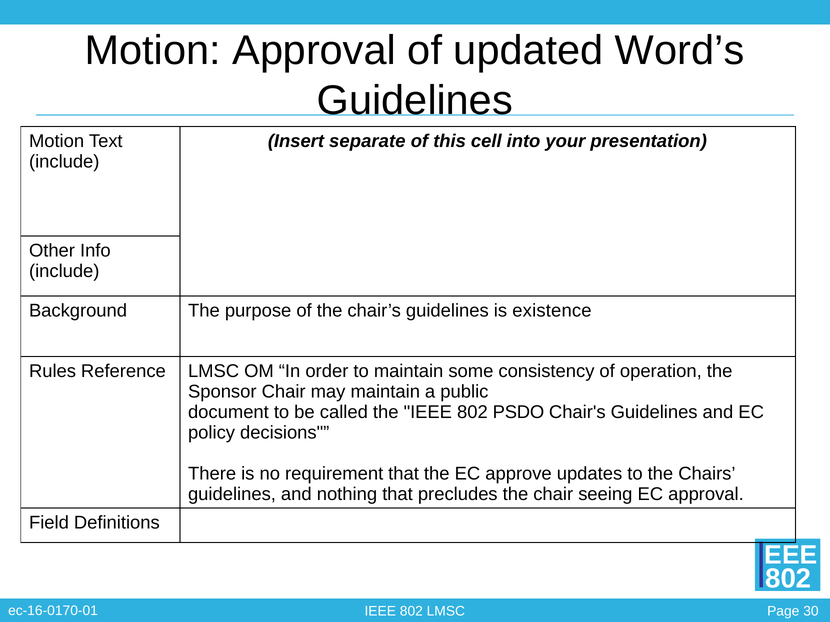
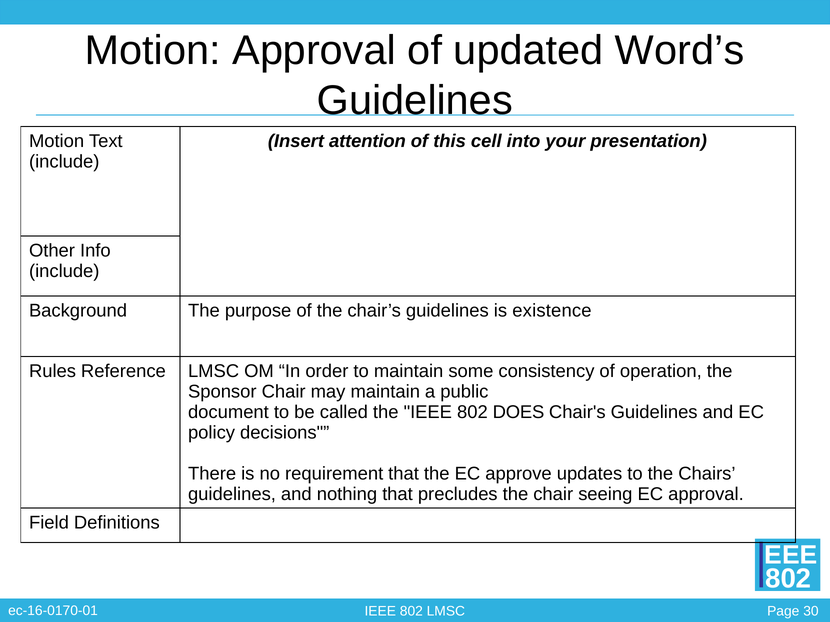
separate: separate -> attention
PSDO: PSDO -> DOES
